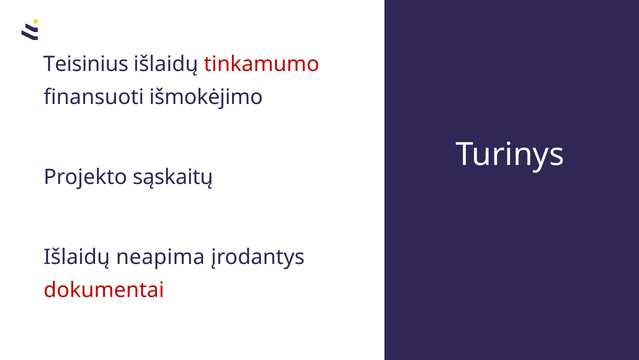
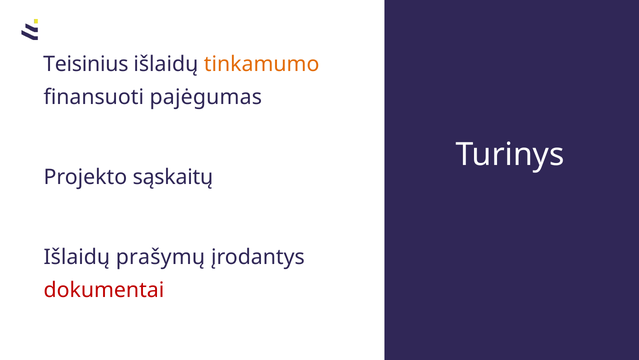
tinkamumo colour: red -> orange
išmokėjimo: išmokėjimo -> pajėgumas
neapima: neapima -> prašymų
